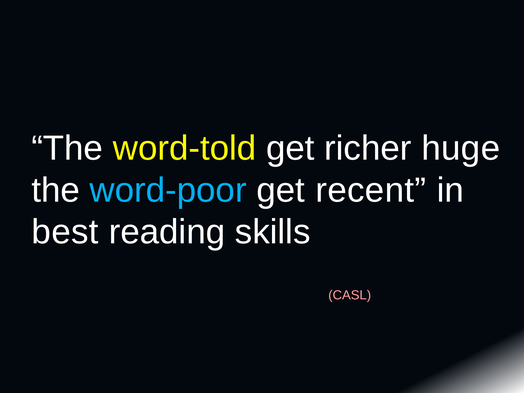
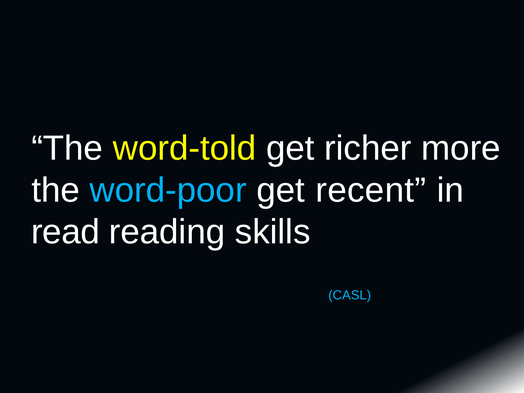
huge: huge -> more
best: best -> read
CASL colour: pink -> light blue
